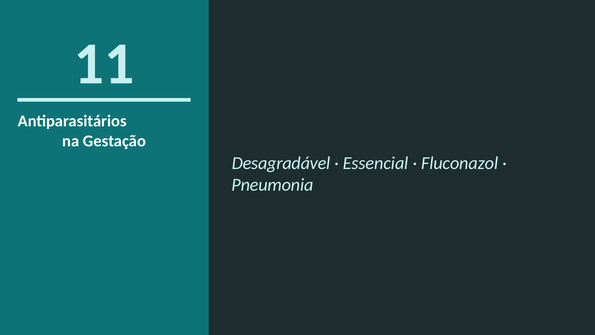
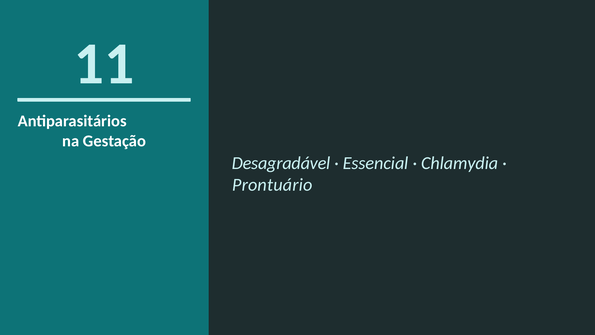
Fluconazol: Fluconazol -> Chlamydia
Pneumonia: Pneumonia -> Prontuário
